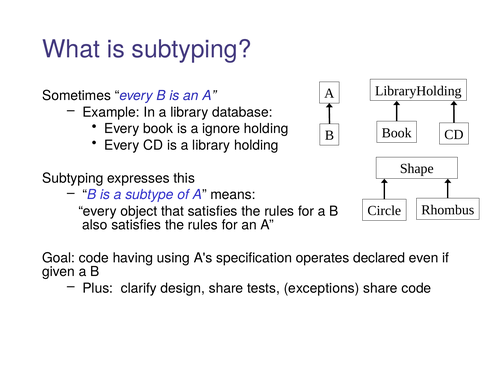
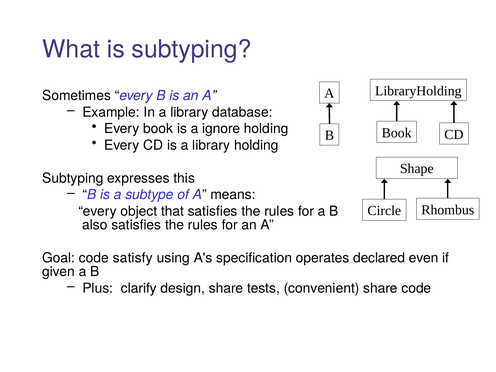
having: having -> satisfy
exceptions: exceptions -> convenient
